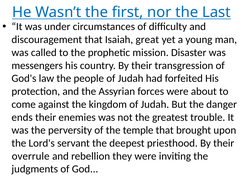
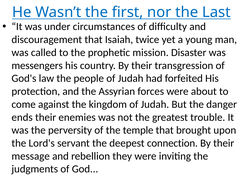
great: great -> twice
priesthood: priesthood -> connection
overrule: overrule -> message
